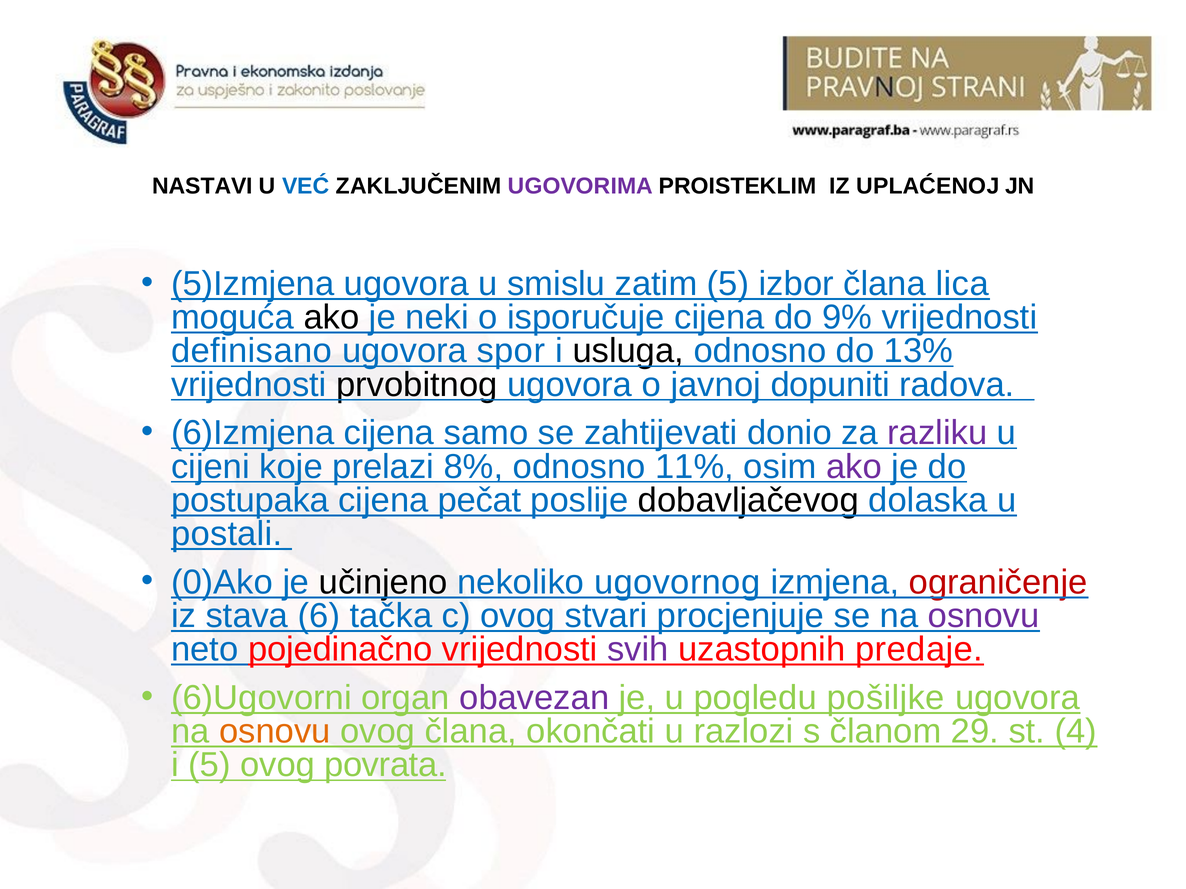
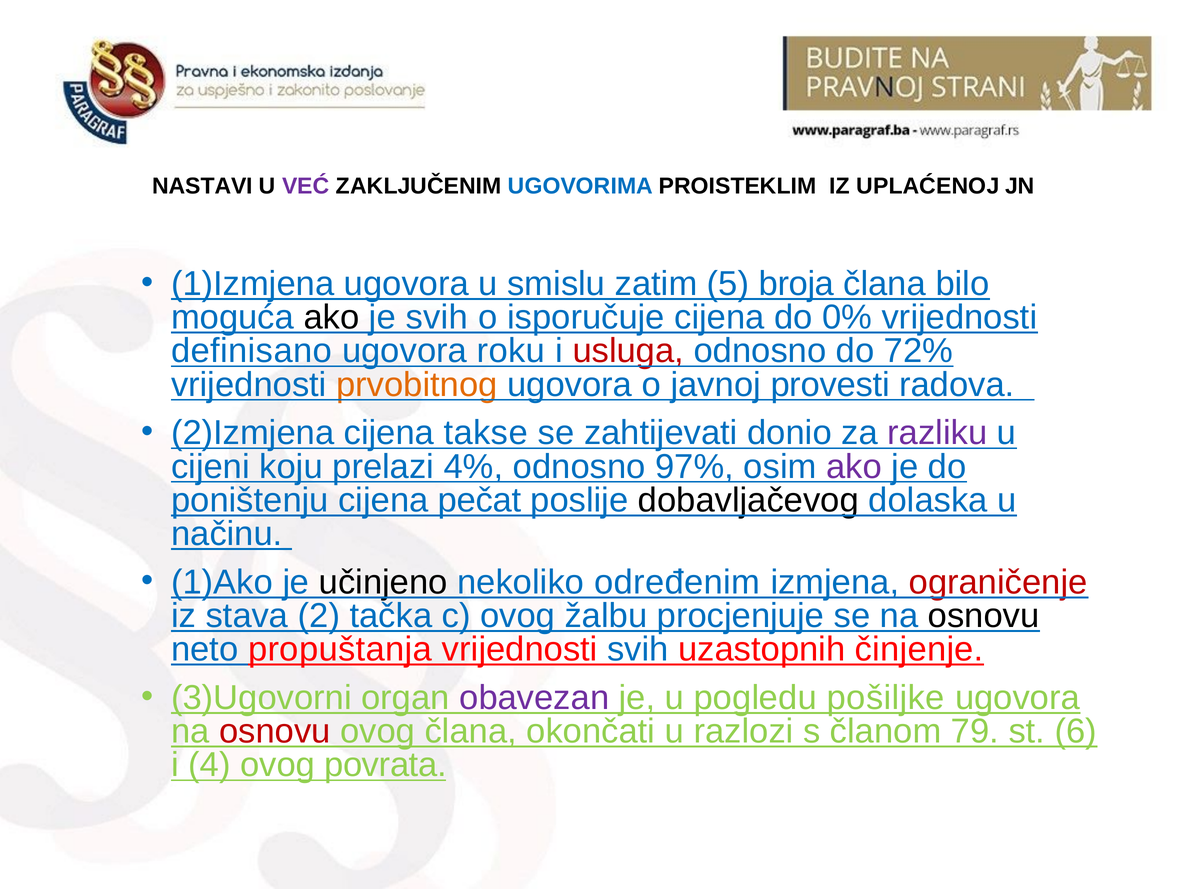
VEĆ colour: blue -> purple
UGOVORIMA colour: purple -> blue
5)Izmjena: 5)Izmjena -> 1)Izmjena
izbor: izbor -> broja
lica: lica -> bilo
je neki: neki -> svih
9%: 9% -> 0%
spor: spor -> roku
usluga colour: black -> red
13%: 13% -> 72%
prvobitnog colour: black -> orange
dopuniti: dopuniti -> provesti
6)Izmjena: 6)Izmjena -> 2)Izmjena
samo: samo -> takse
koje: koje -> koju
8%: 8% -> 4%
11%: 11% -> 97%
postupaka: postupaka -> poništenju
postali: postali -> načinu
0)Ako: 0)Ako -> 1)Ako
ugovornog: ugovornog -> određenim
6: 6 -> 2
stvari: stvari -> žalbu
osnovu at (984, 616) colour: purple -> black
pojedinačno: pojedinačno -> propuštanja
svih at (638, 650) colour: purple -> blue
predaje: predaje -> činjenje
6)Ugovorni: 6)Ugovorni -> 3)Ugovorni
osnovu at (275, 732) colour: orange -> red
29: 29 -> 79
4: 4 -> 6
i 5: 5 -> 4
